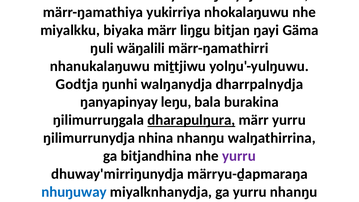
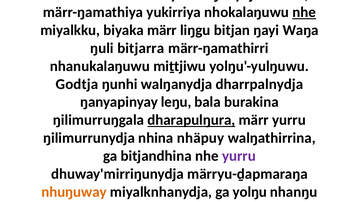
nhe at (304, 12) underline: none -> present
Gäma: Gäma -> Waŋa
wäŋalili: wäŋalili -> bitjarra
nhina nhanŋu: nhanŋu -> nhäpuy
nhuŋuway colour: blue -> orange
ga yurru: yurru -> yolŋu
